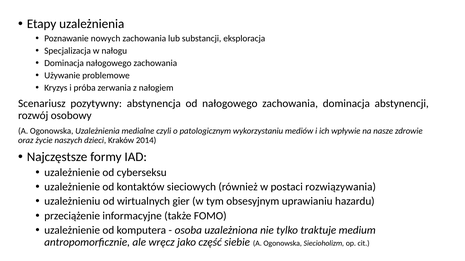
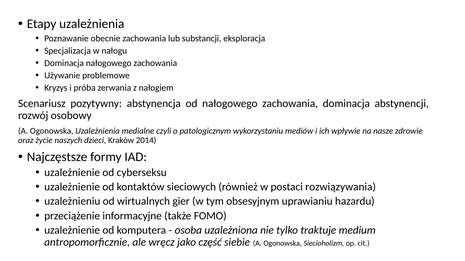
nowych: nowych -> obecnie
